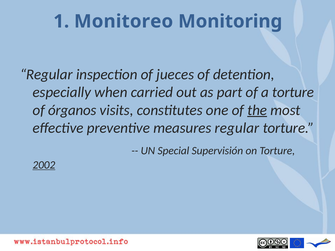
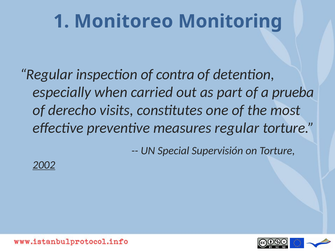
jueces: jueces -> contra
a torture: torture -> prueba
órganos: órganos -> derecho
the underline: present -> none
